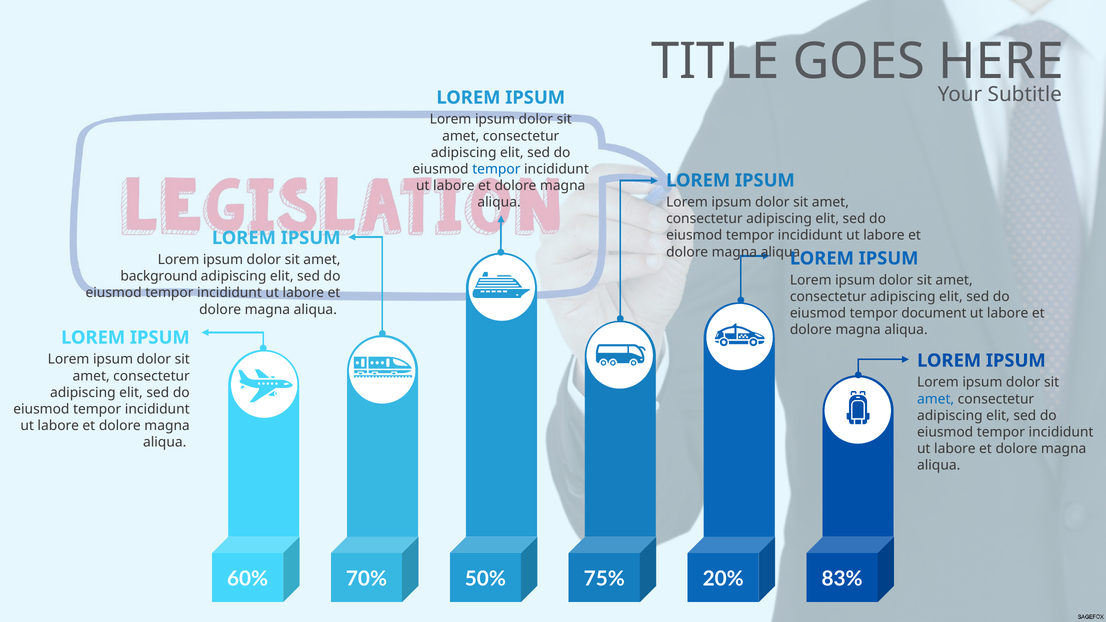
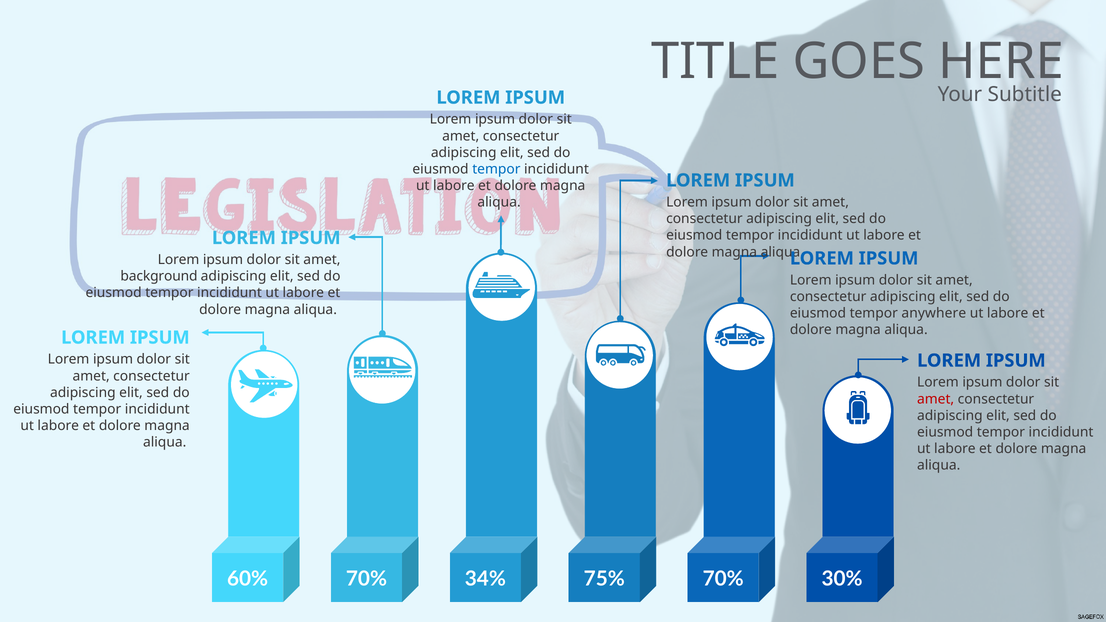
document: document -> anywhere
amet at (936, 399) colour: blue -> red
50%: 50% -> 34%
75% 20%: 20% -> 70%
83%: 83% -> 30%
